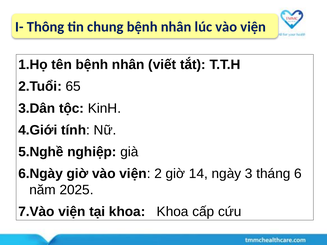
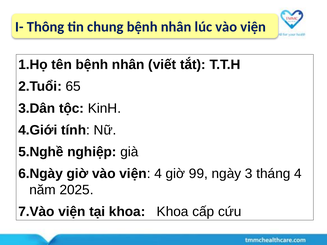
viện 2: 2 -> 4
14: 14 -> 99
tháng 6: 6 -> 4
